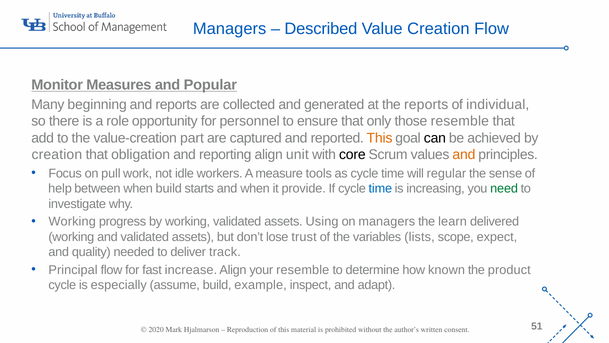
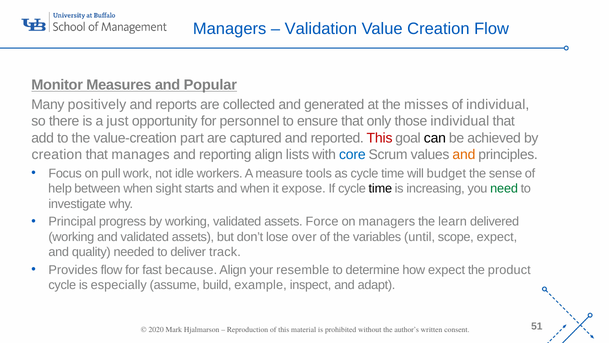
Described: Described -> Validation
beginning: beginning -> positively
the reports: reports -> misses
role: role -> just
those resemble: resemble -> individual
This at (380, 138) colour: orange -> red
obligation: obligation -> manages
unit: unit -> lists
core colour: black -> blue
regular: regular -> budget
when build: build -> sight
provide: provide -> expose
time at (380, 188) colour: blue -> black
Working at (72, 221): Working -> Principal
Using: Using -> Force
trust: trust -> over
lists: lists -> until
Principal: Principal -> Provides
increase: increase -> because
how known: known -> expect
